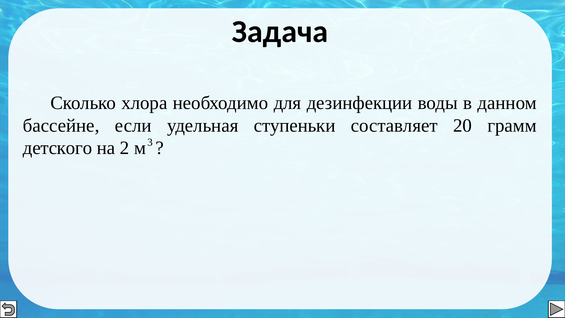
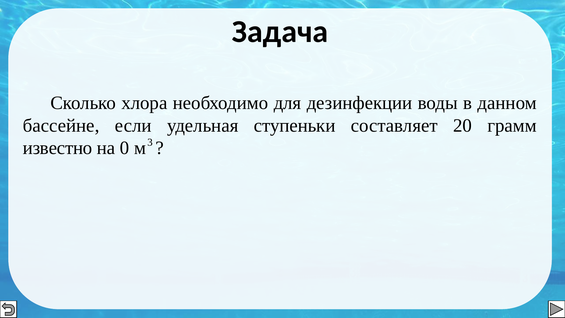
детского: детского -> известно
2: 2 -> 0
